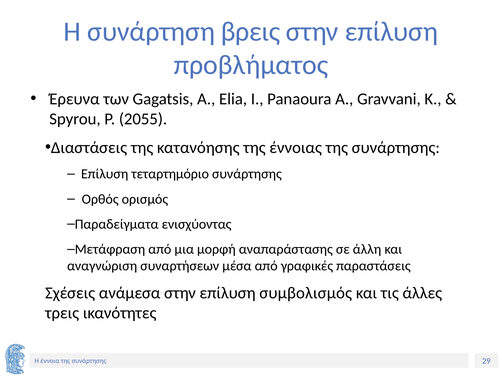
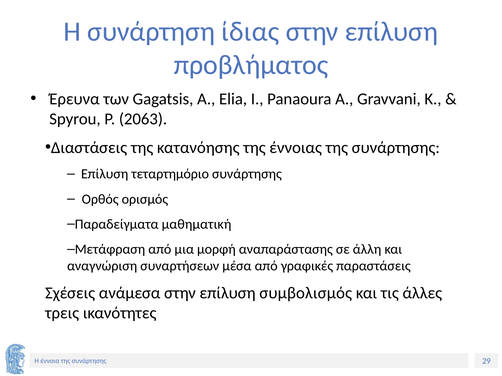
βρεις: βρεις -> ίδιας
2055: 2055 -> 2063
ενισχύοντας: ενισχύοντας -> μαθηματική
